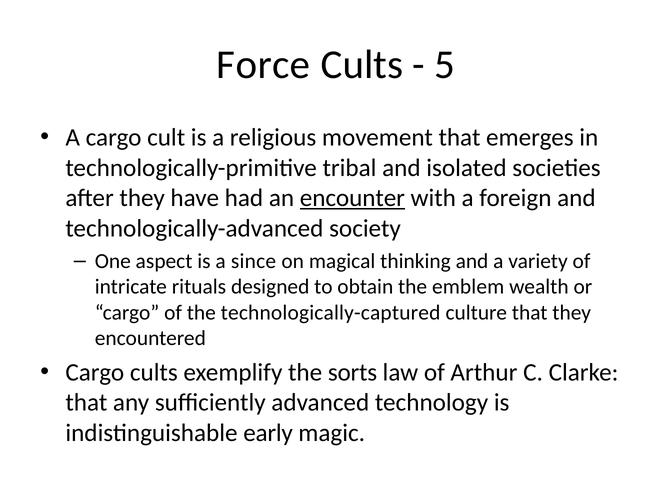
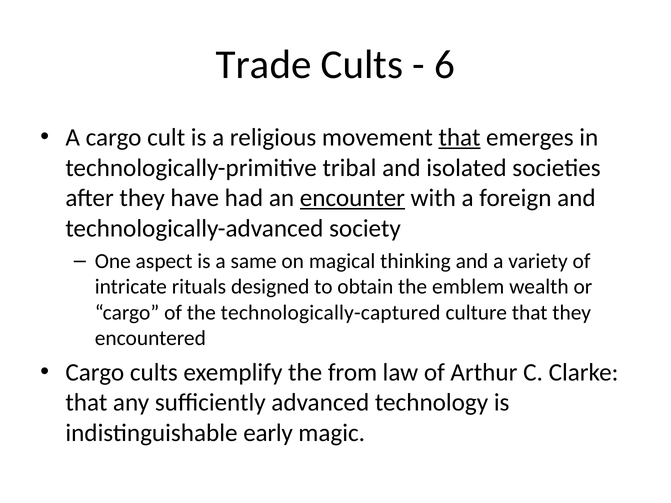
Force: Force -> Trade
5: 5 -> 6
that at (459, 138) underline: none -> present
since: since -> same
sorts: sorts -> from
